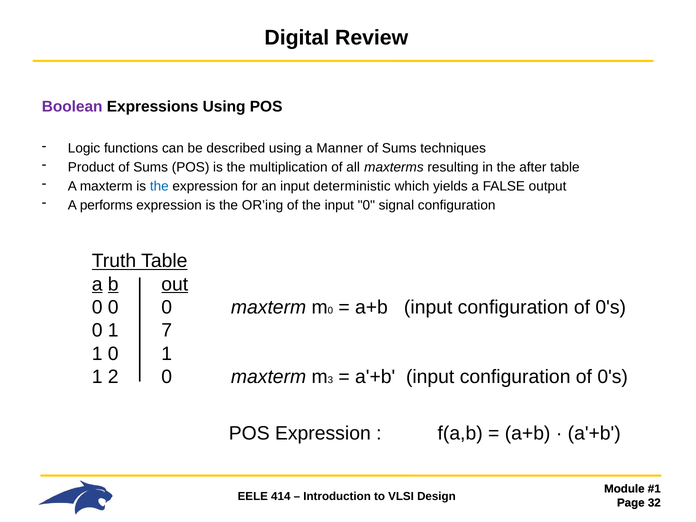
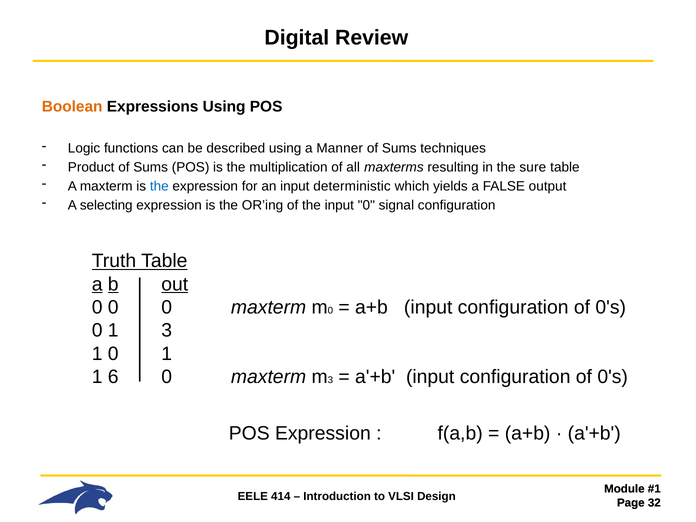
Boolean colour: purple -> orange
after: after -> sure
performs: performs -> selecting
1 7: 7 -> 3
2: 2 -> 6
